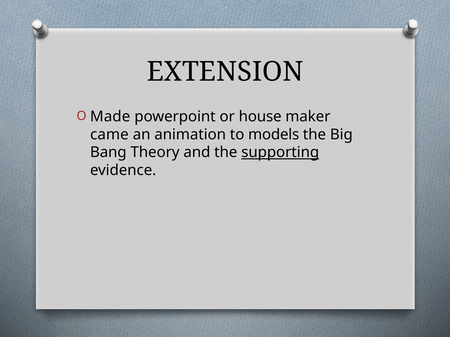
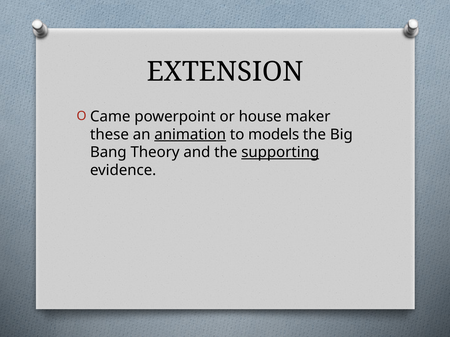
Made: Made -> Came
came: came -> these
animation underline: none -> present
